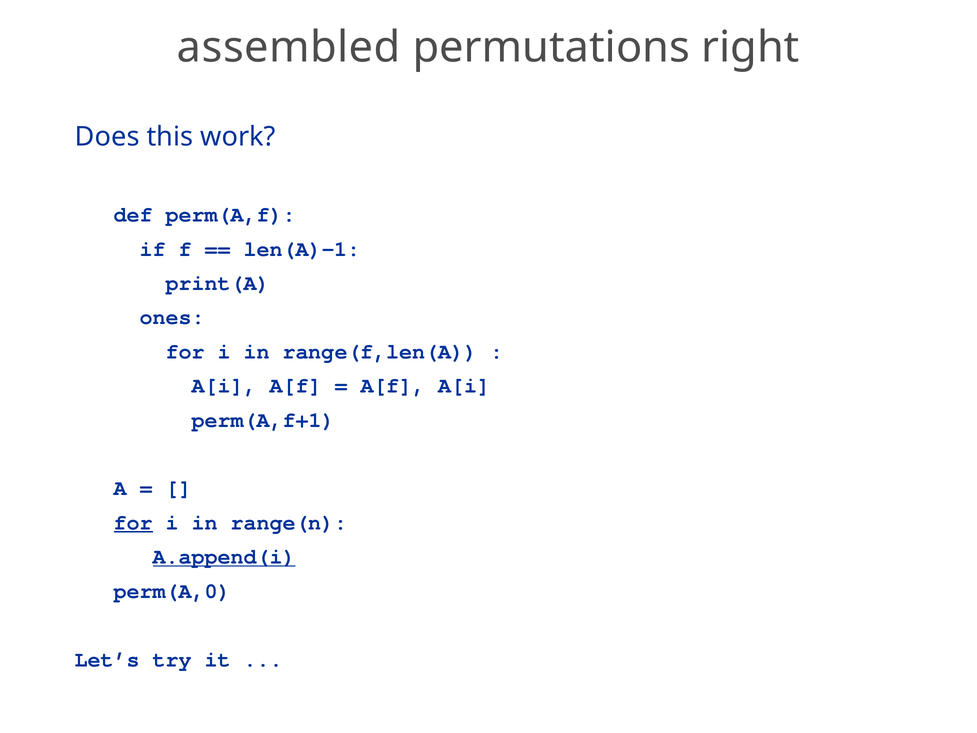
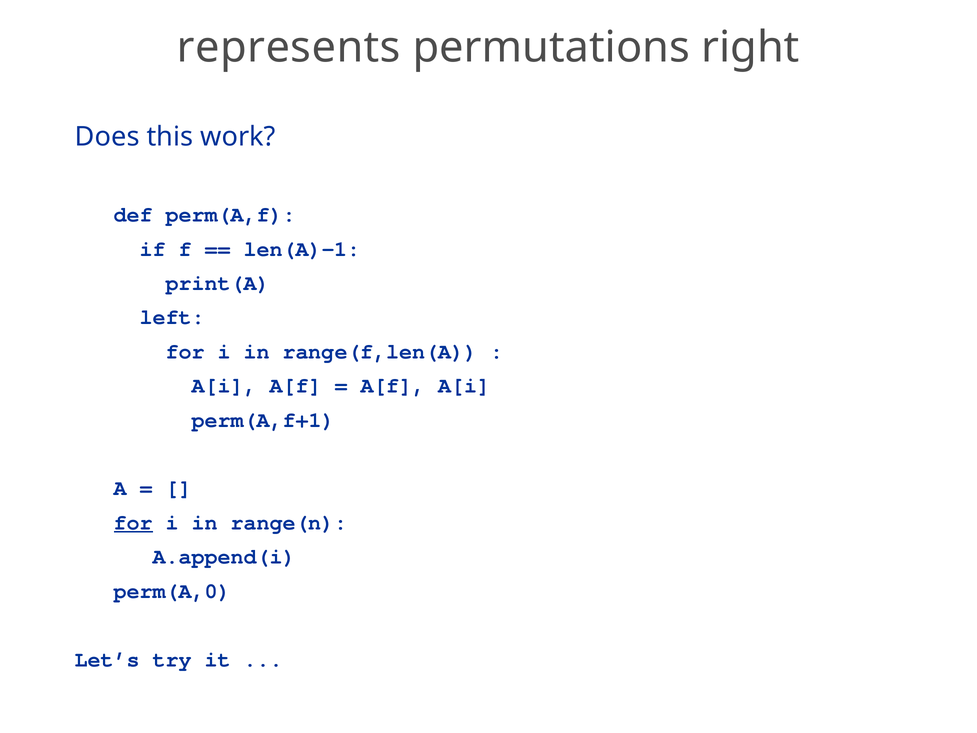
assembled: assembled -> represents
ones: ones -> left
A.append(i underline: present -> none
